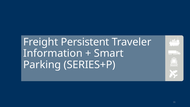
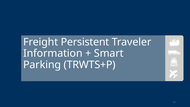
SERIES+P: SERIES+P -> TRWTS+P
